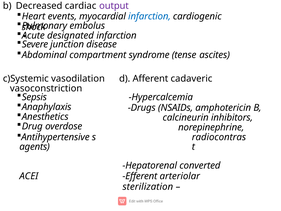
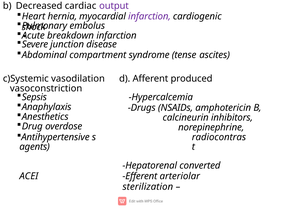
events: events -> hernia
infarction at (149, 16) colour: blue -> purple
designated: designated -> breakdown
cadaveric: cadaveric -> produced
